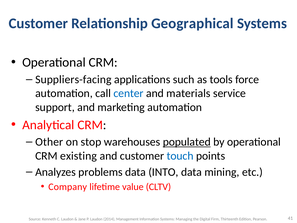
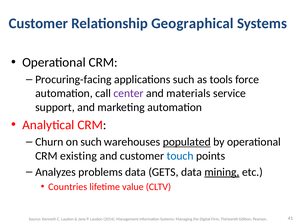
Suppliers-facing: Suppliers-facing -> Procuring-facing
center colour: blue -> purple
Other: Other -> Churn
on stop: stop -> such
INTO: INTO -> GETS
mining underline: none -> present
Company: Company -> Countries
